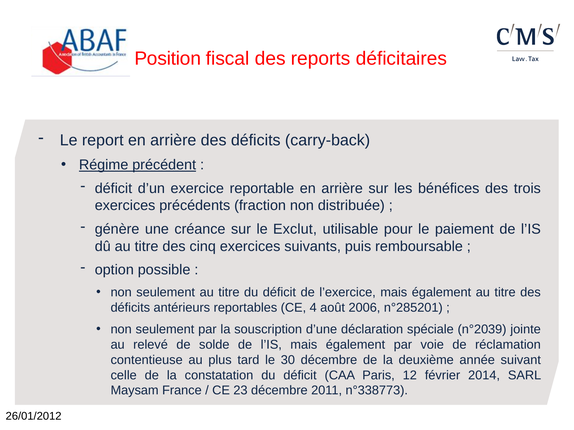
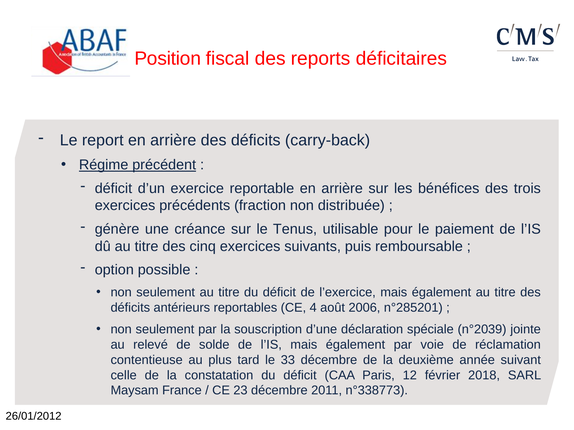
Exclut: Exclut -> Tenus
30: 30 -> 33
2014: 2014 -> 2018
